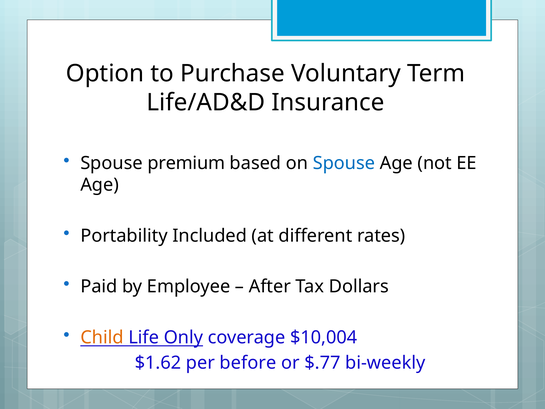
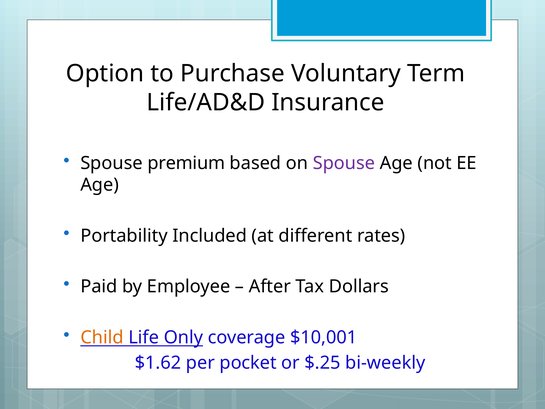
Spouse at (344, 163) colour: blue -> purple
$10,004: $10,004 -> $10,001
before: before -> pocket
$.77: $.77 -> $.25
